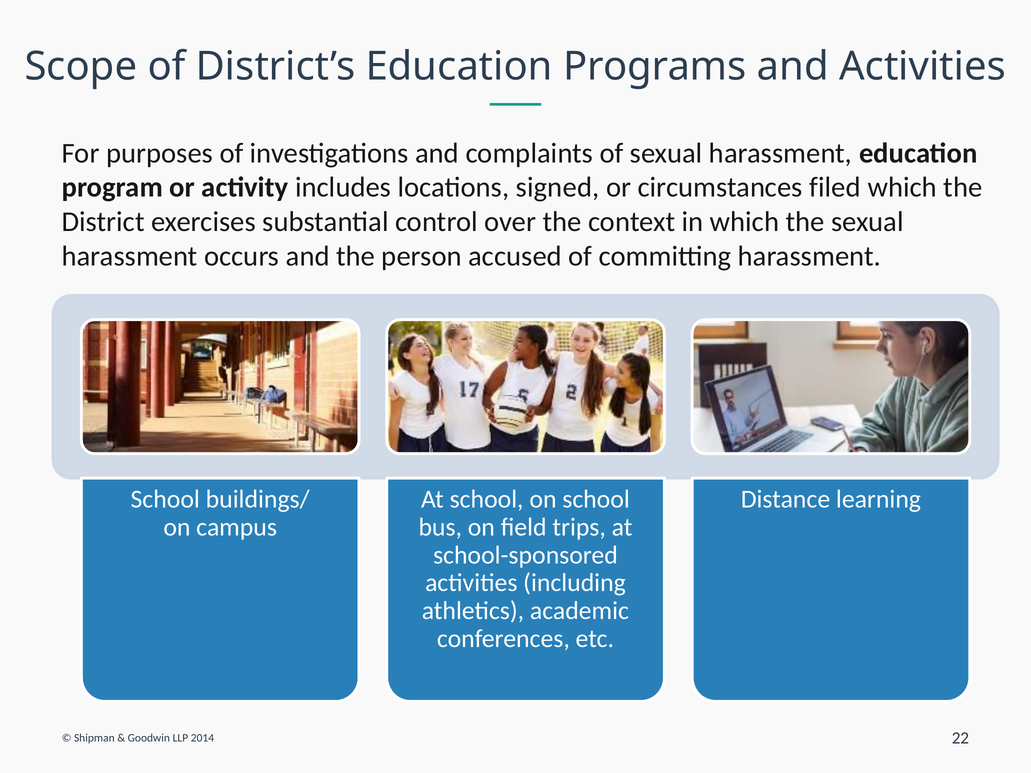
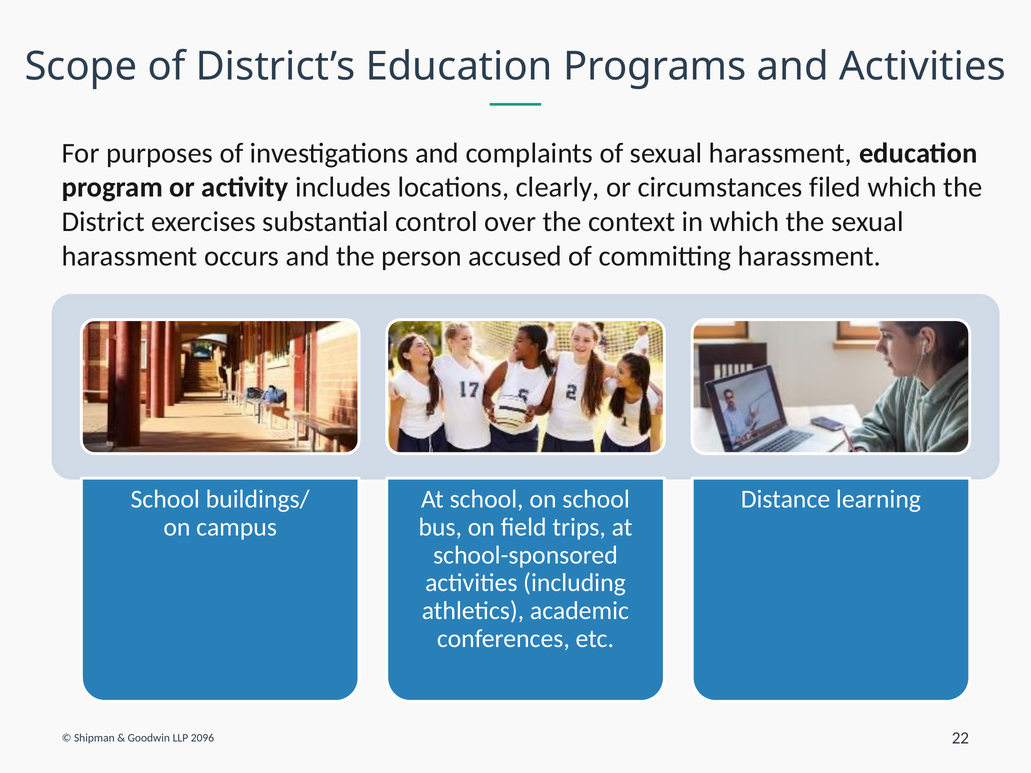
signed: signed -> clearly
2014: 2014 -> 2096
